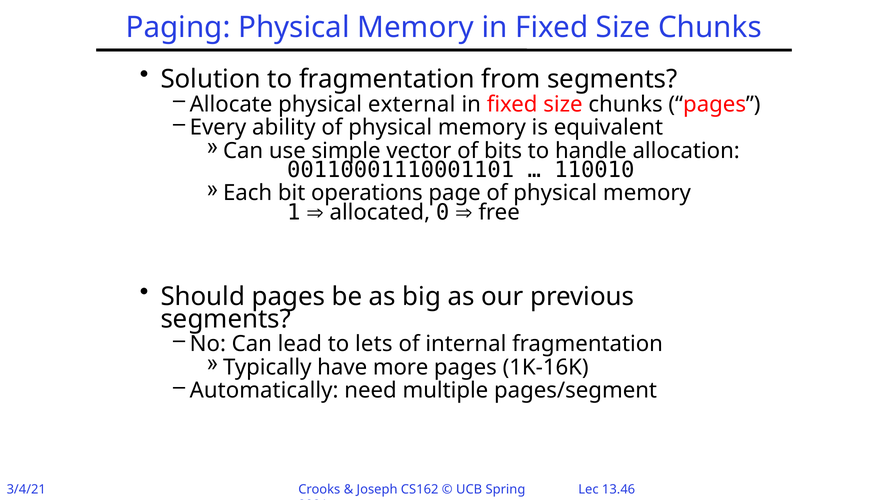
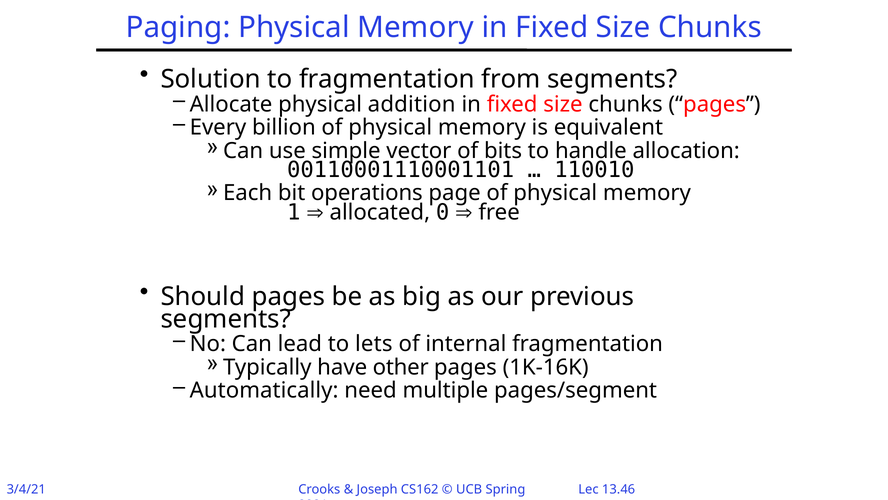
external: external -> addition
ability: ability -> billion
more: more -> other
